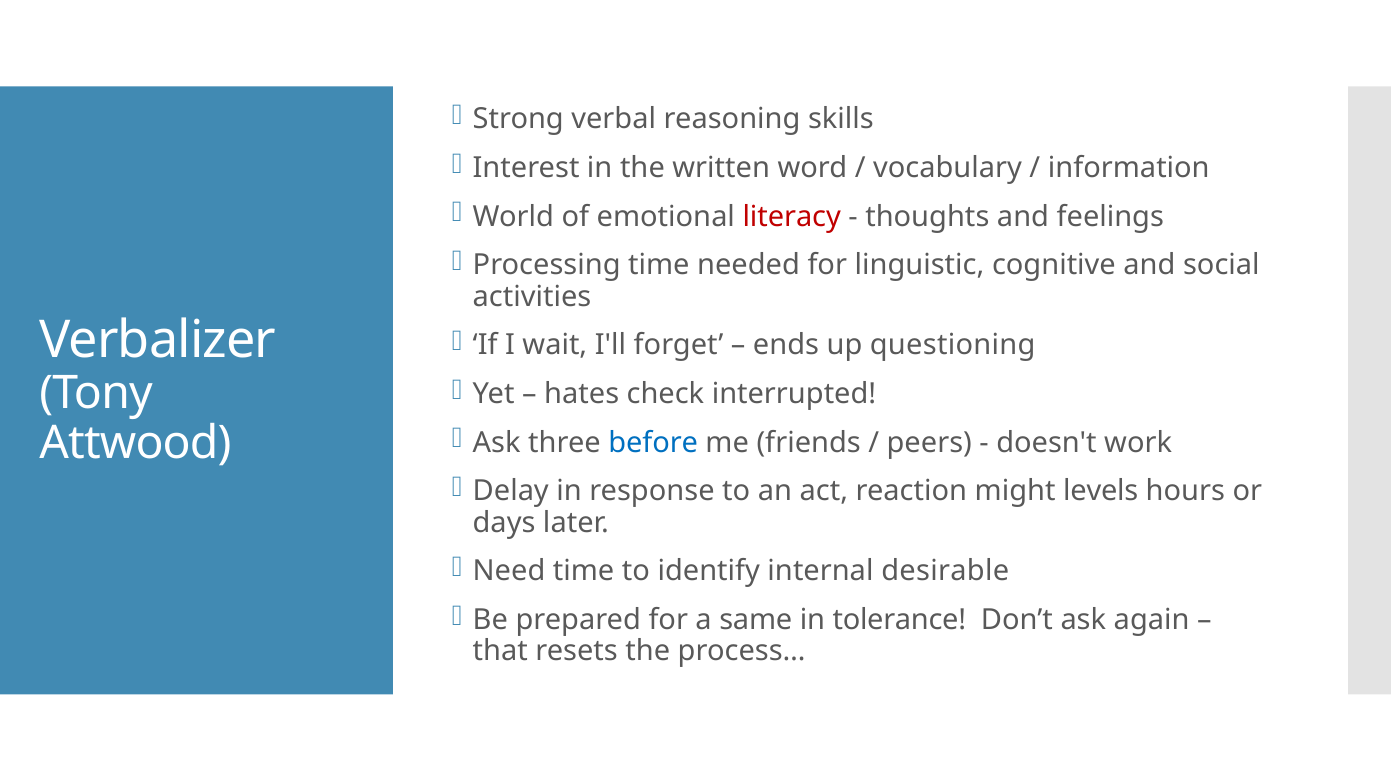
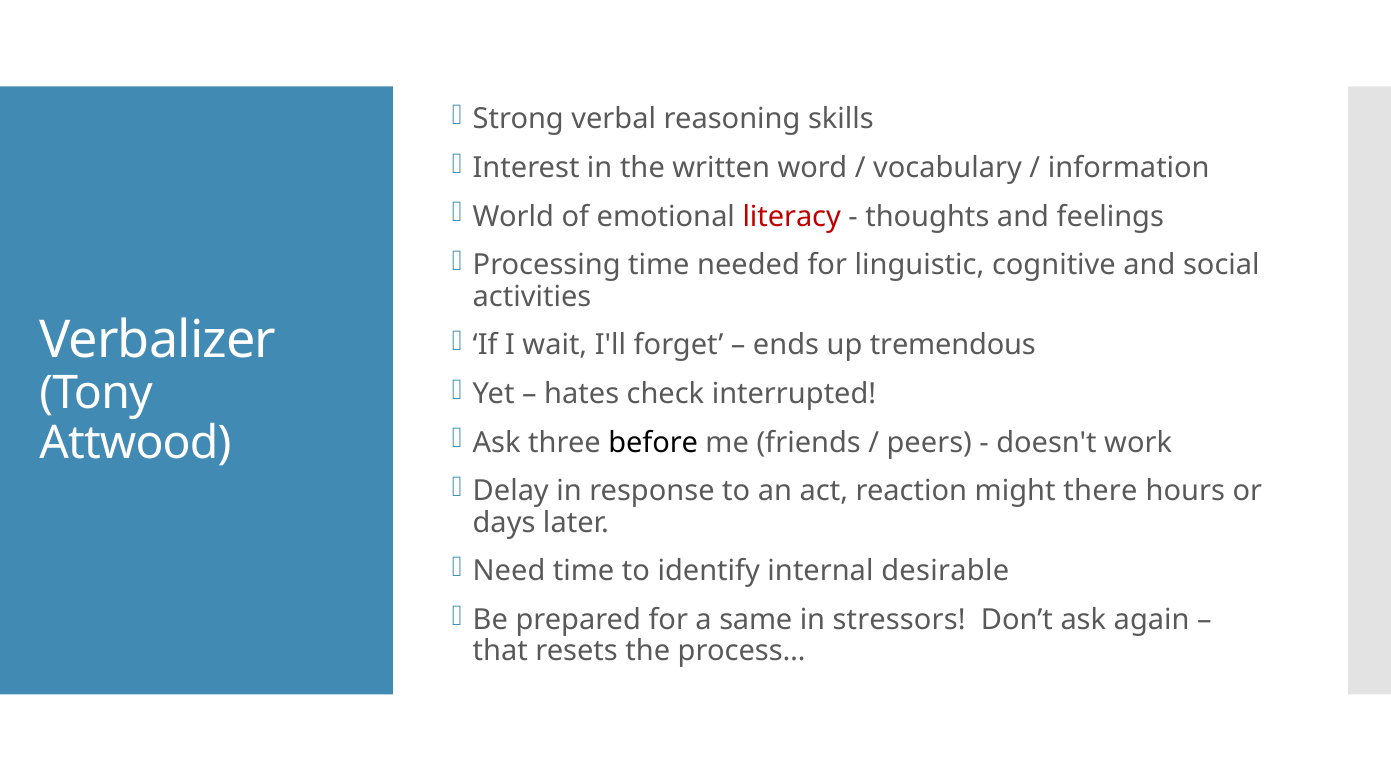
questioning: questioning -> tremendous
before colour: blue -> black
levels: levels -> there
tolerance: tolerance -> stressors
